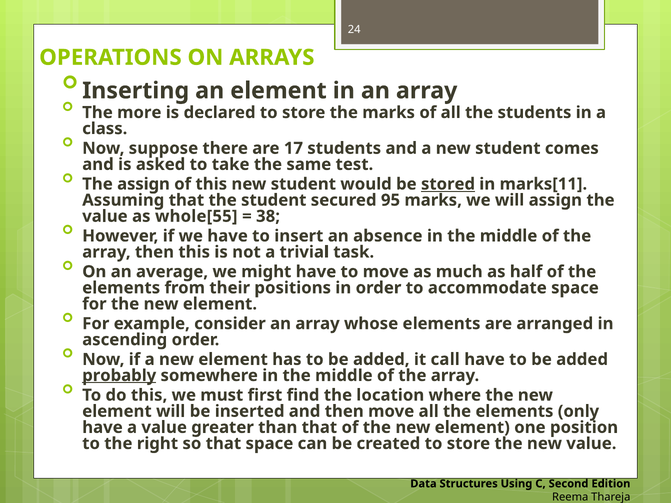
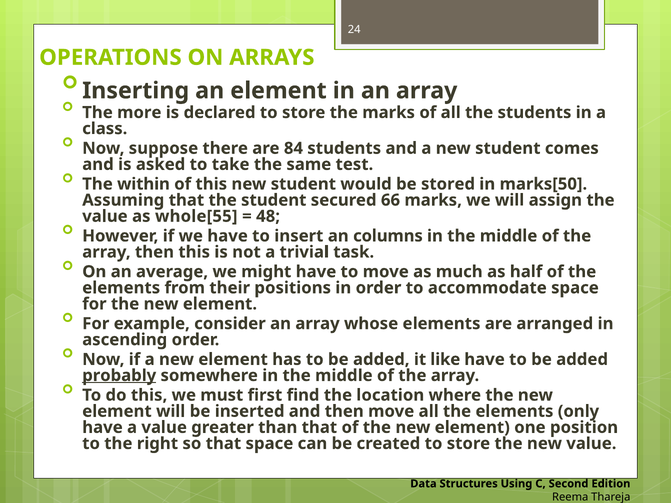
17: 17 -> 84
The assign: assign -> within
stored underline: present -> none
marks[11: marks[11 -> marks[50
95: 95 -> 66
38: 38 -> 48
absence: absence -> columns
call: call -> like
